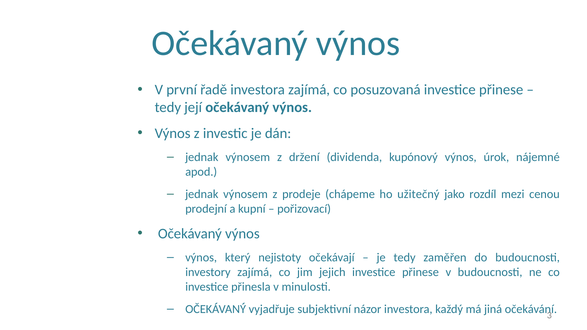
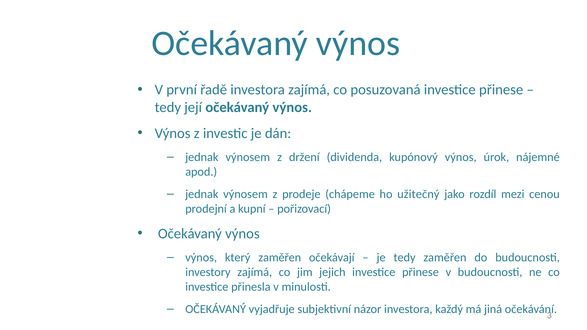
který nejistoty: nejistoty -> zaměřen
